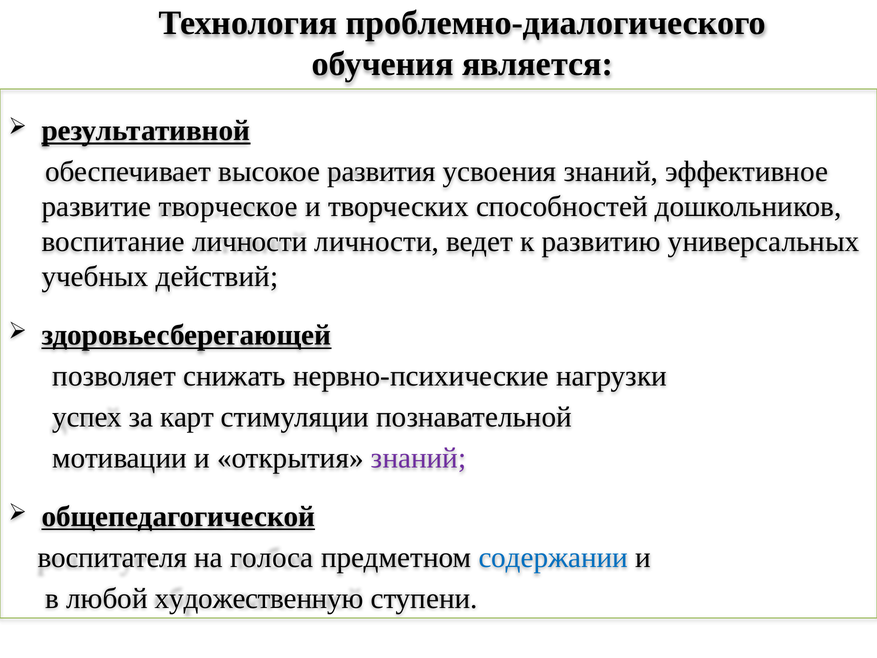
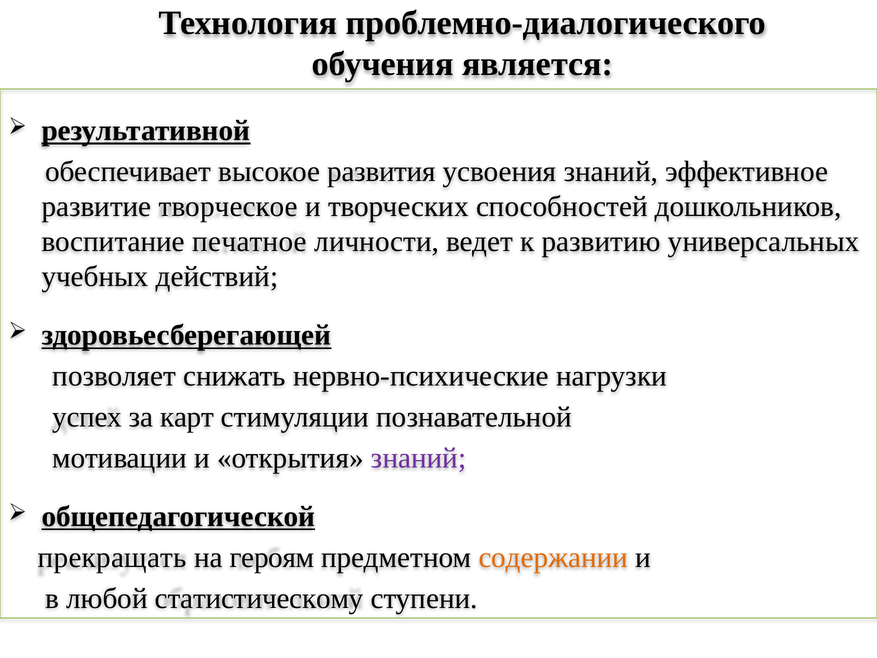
воспитание личности: личности -> печатное
воспитателя: воспитателя -> прекращать
голоса: голоса -> героям
содержании colour: blue -> orange
художественную: художественную -> статистическому
